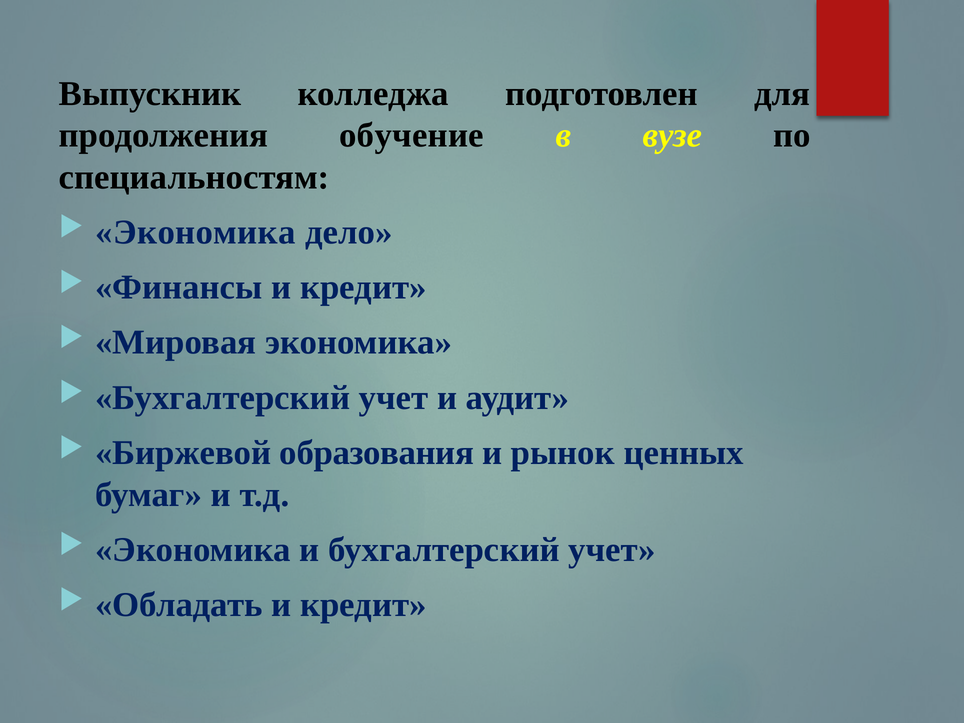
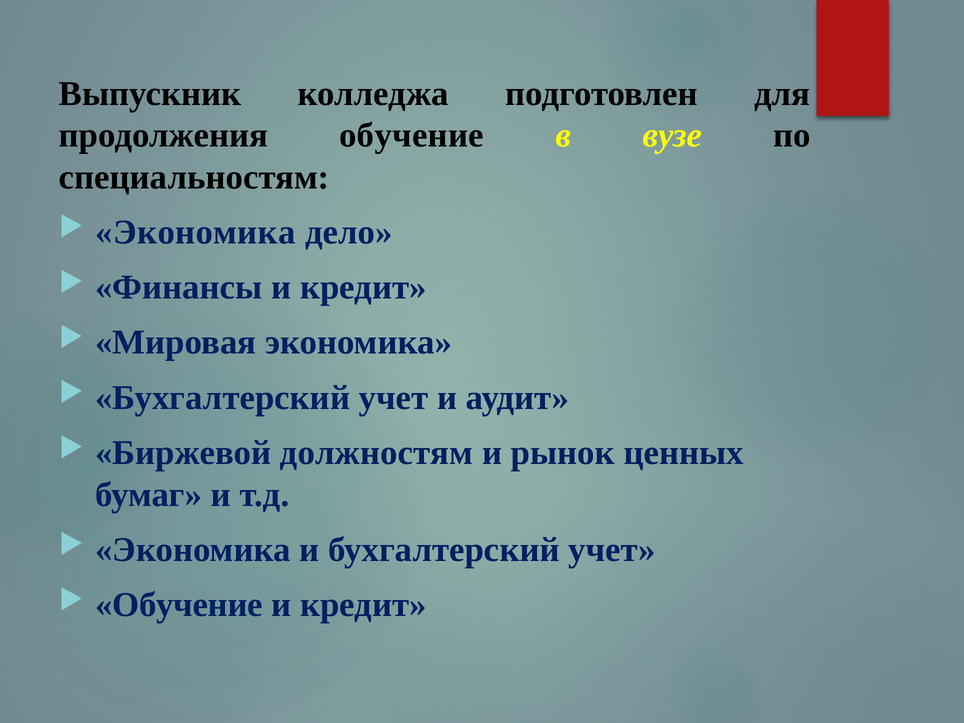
образования: образования -> должностям
Обладать at (179, 605): Обладать -> Обучение
